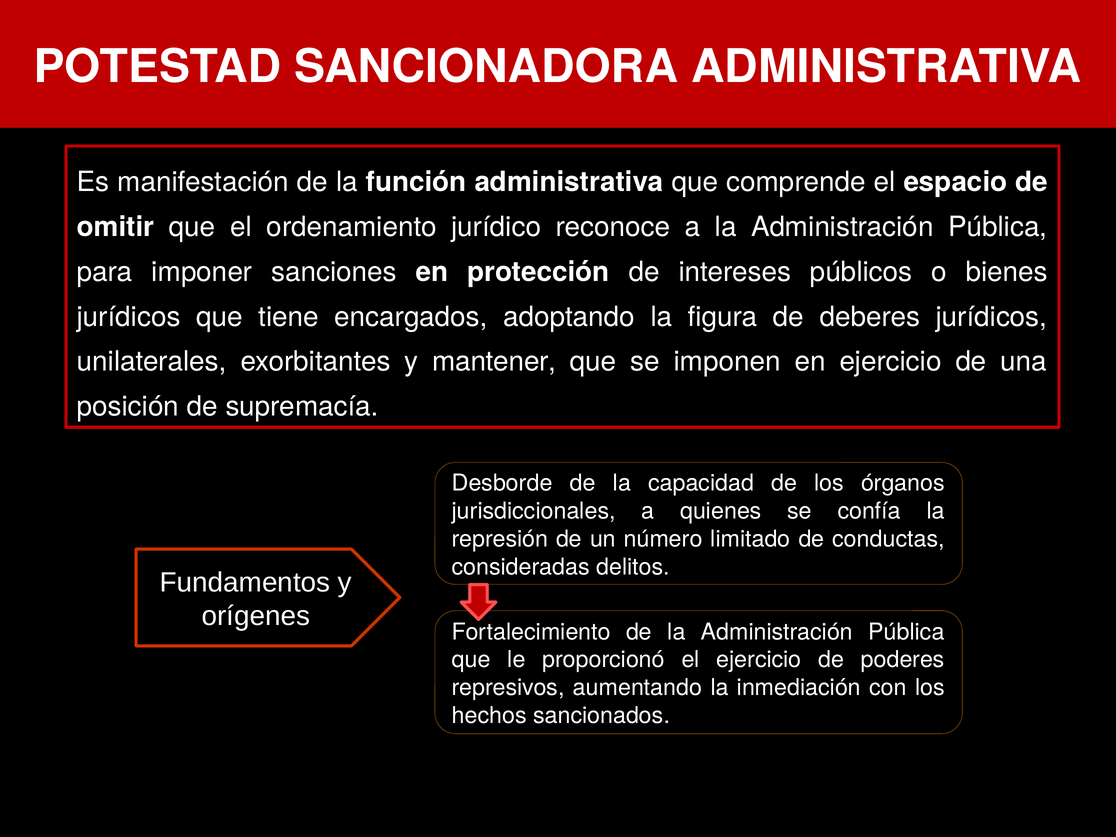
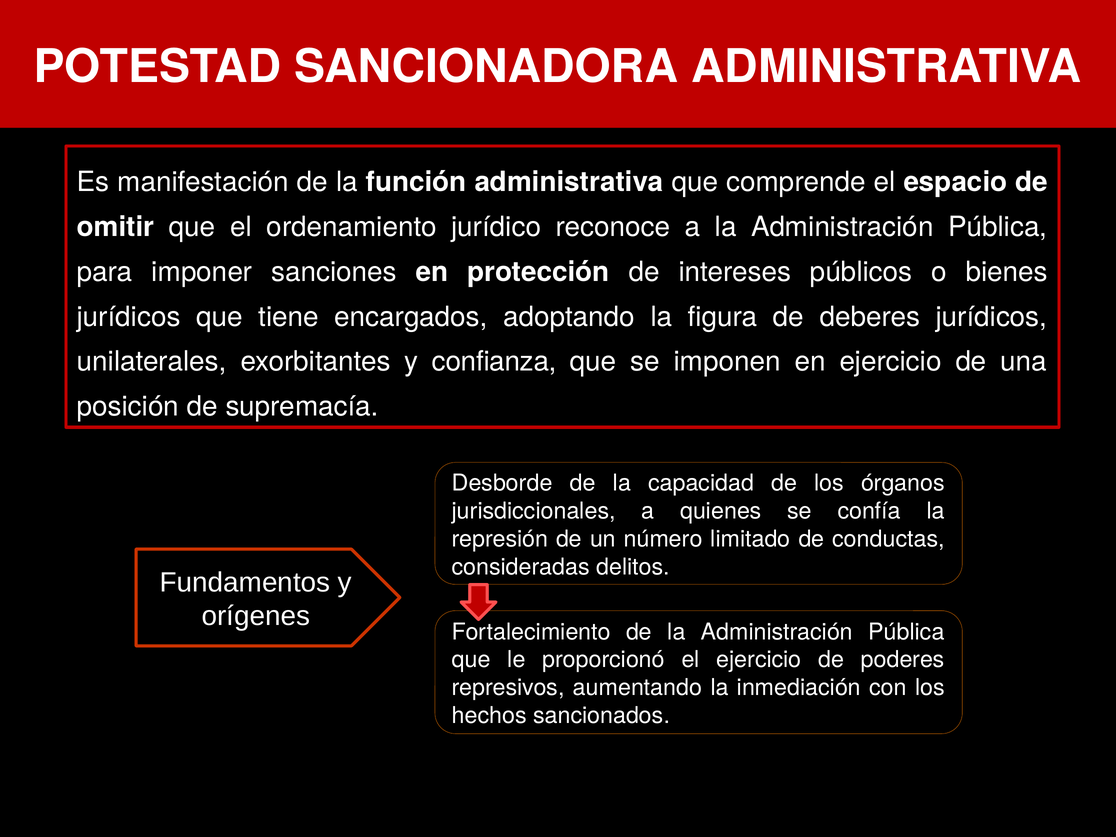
mantener: mantener -> confianza
